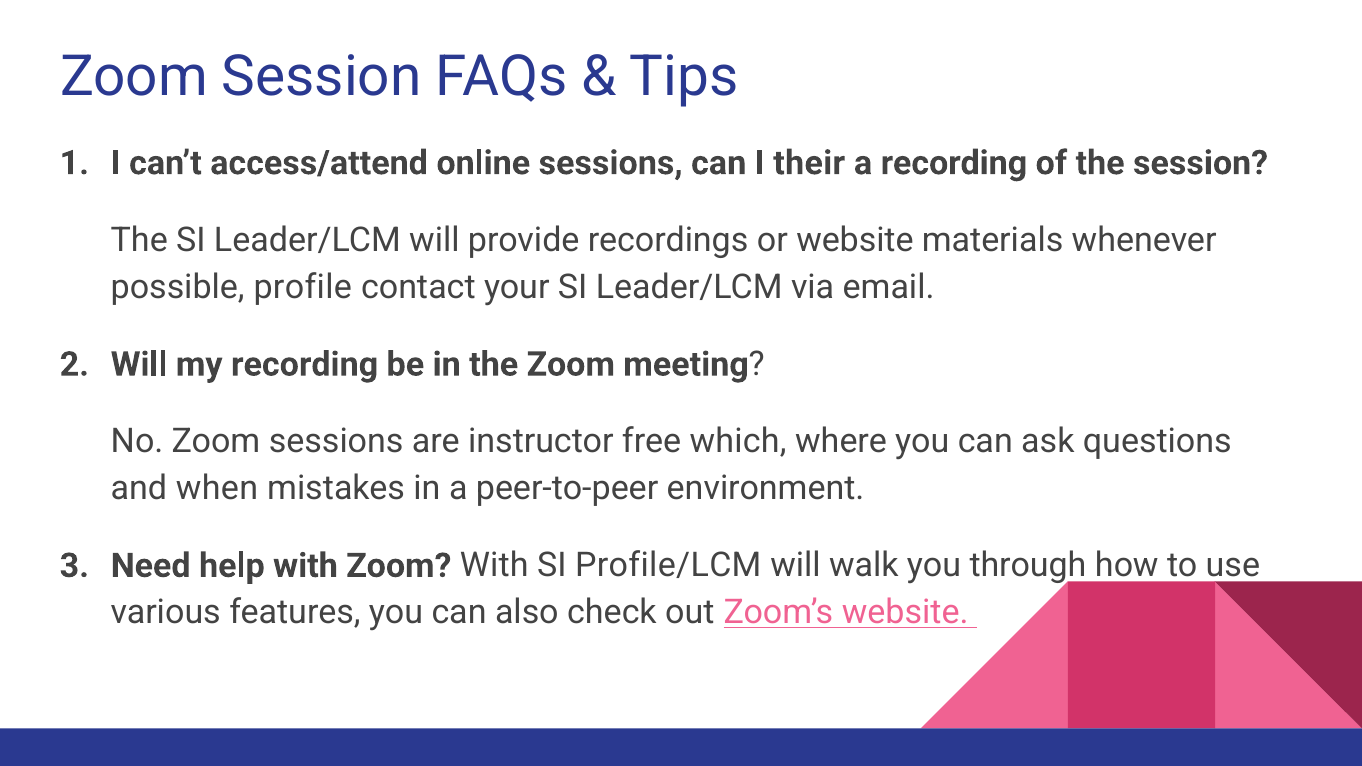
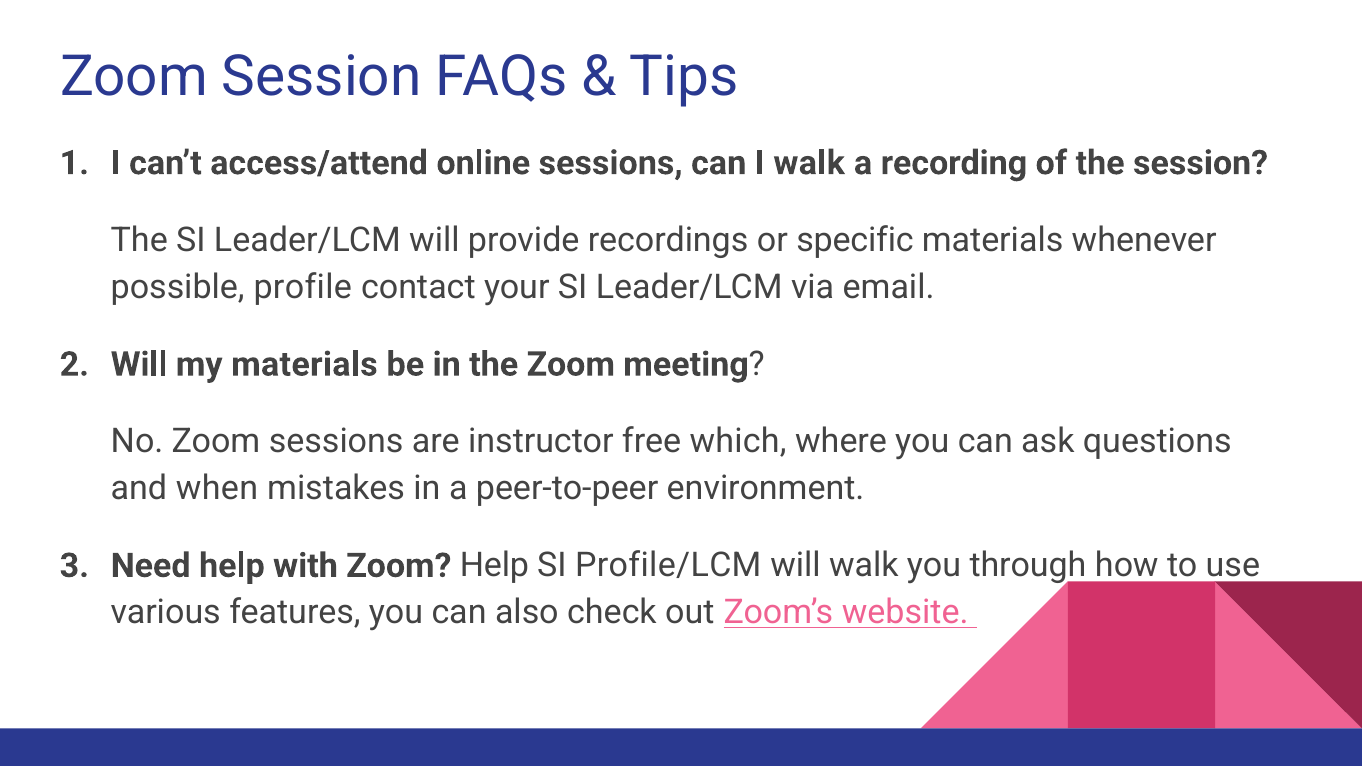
I their: their -> walk
or website: website -> specific
my recording: recording -> materials
Zoom With: With -> Help
